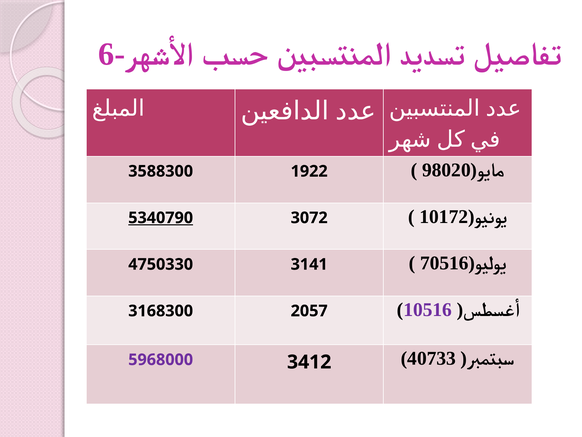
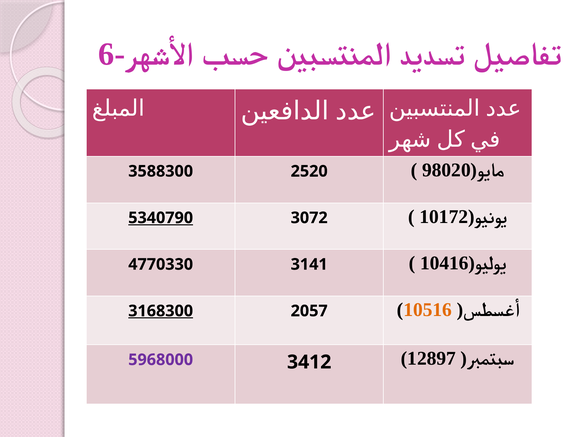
1922: 1922 -> 2520
70516: 70516 -> 10416
4750330: 4750330 -> 4770330
10516 colour: purple -> orange
3168300 underline: none -> present
40733: 40733 -> 12897
